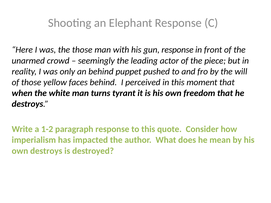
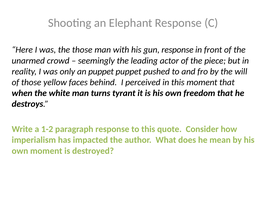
an behind: behind -> puppet
own destroys: destroys -> moment
